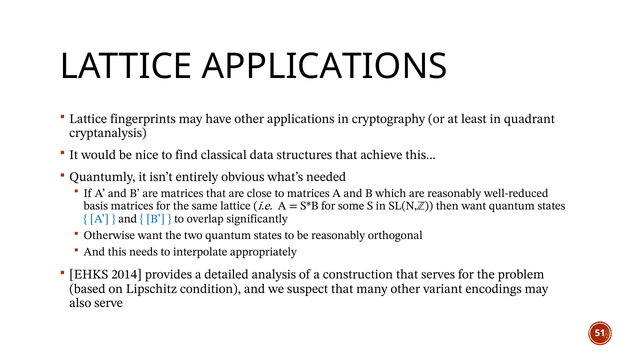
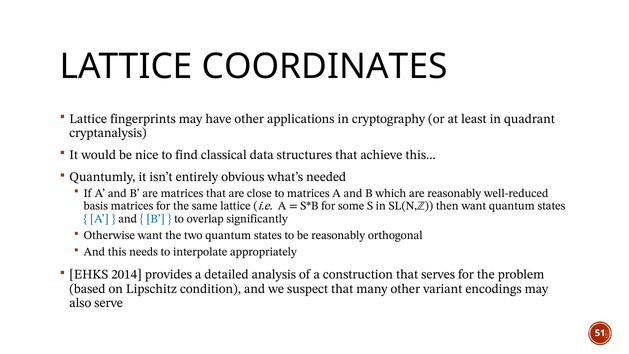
LATTICE APPLICATIONS: APPLICATIONS -> COORDINATES
